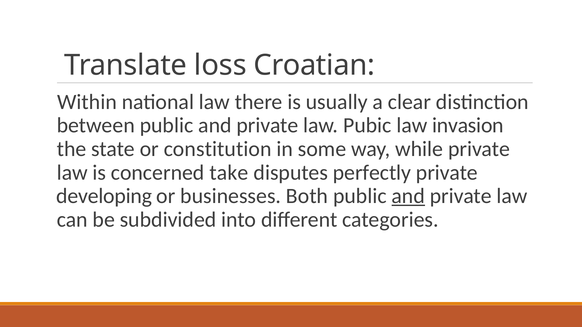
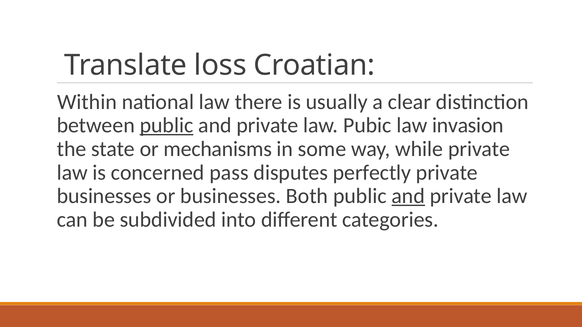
public at (167, 126) underline: none -> present
constitution: constitution -> mechanisms
take: take -> pass
developing at (104, 196): developing -> businesses
